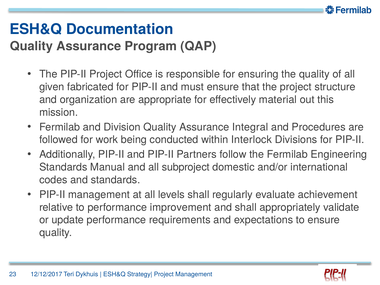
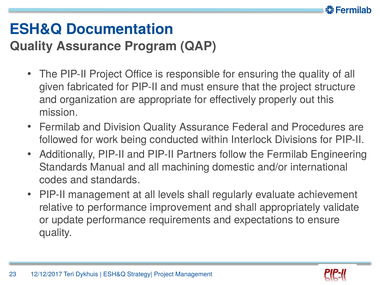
material: material -> properly
Integral: Integral -> Federal
subproject: subproject -> machining
